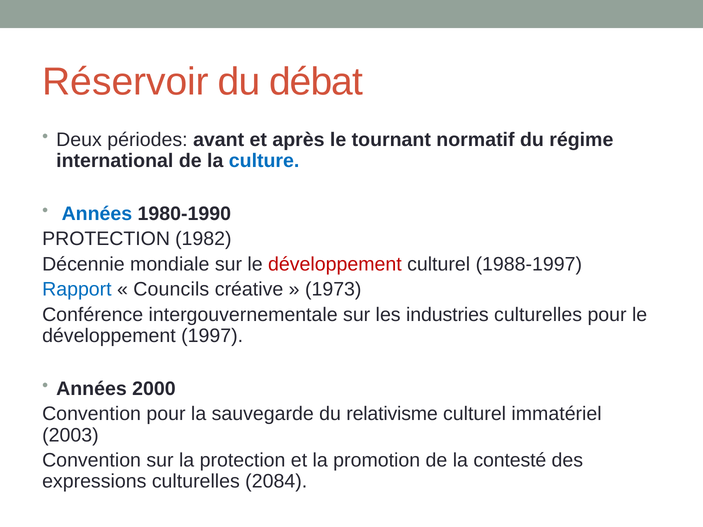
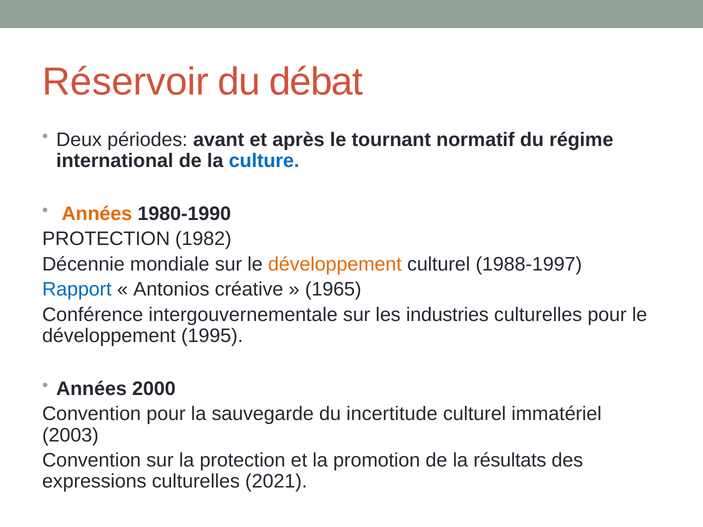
Années at (97, 214) colour: blue -> orange
développement at (335, 264) colour: red -> orange
Councils: Councils -> Antonios
1973: 1973 -> 1965
1997: 1997 -> 1995
relativisme: relativisme -> incertitude
contesté: contesté -> résultats
2084: 2084 -> 2021
